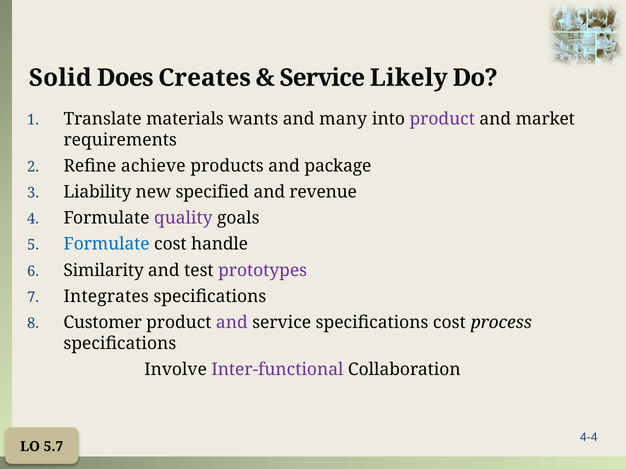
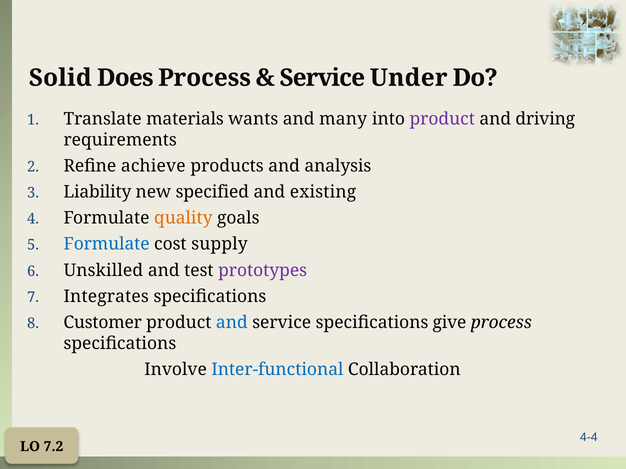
Does Creates: Creates -> Process
Likely: Likely -> Under
market: market -> driving
package: package -> analysis
revenue: revenue -> existing
quality colour: purple -> orange
handle: handle -> supply
Similarity: Similarity -> Unskilled
and at (232, 323) colour: purple -> blue
specifications cost: cost -> give
Inter-functional colour: purple -> blue
5.7: 5.7 -> 7.2
